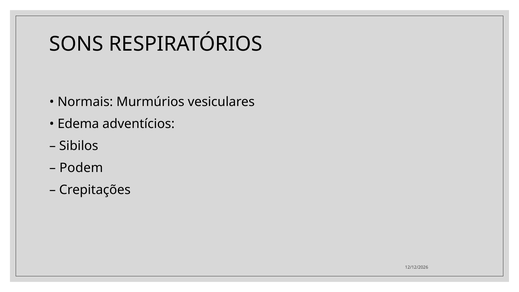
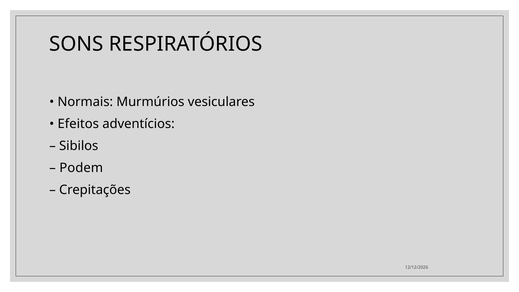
Edema: Edema -> Efeitos
